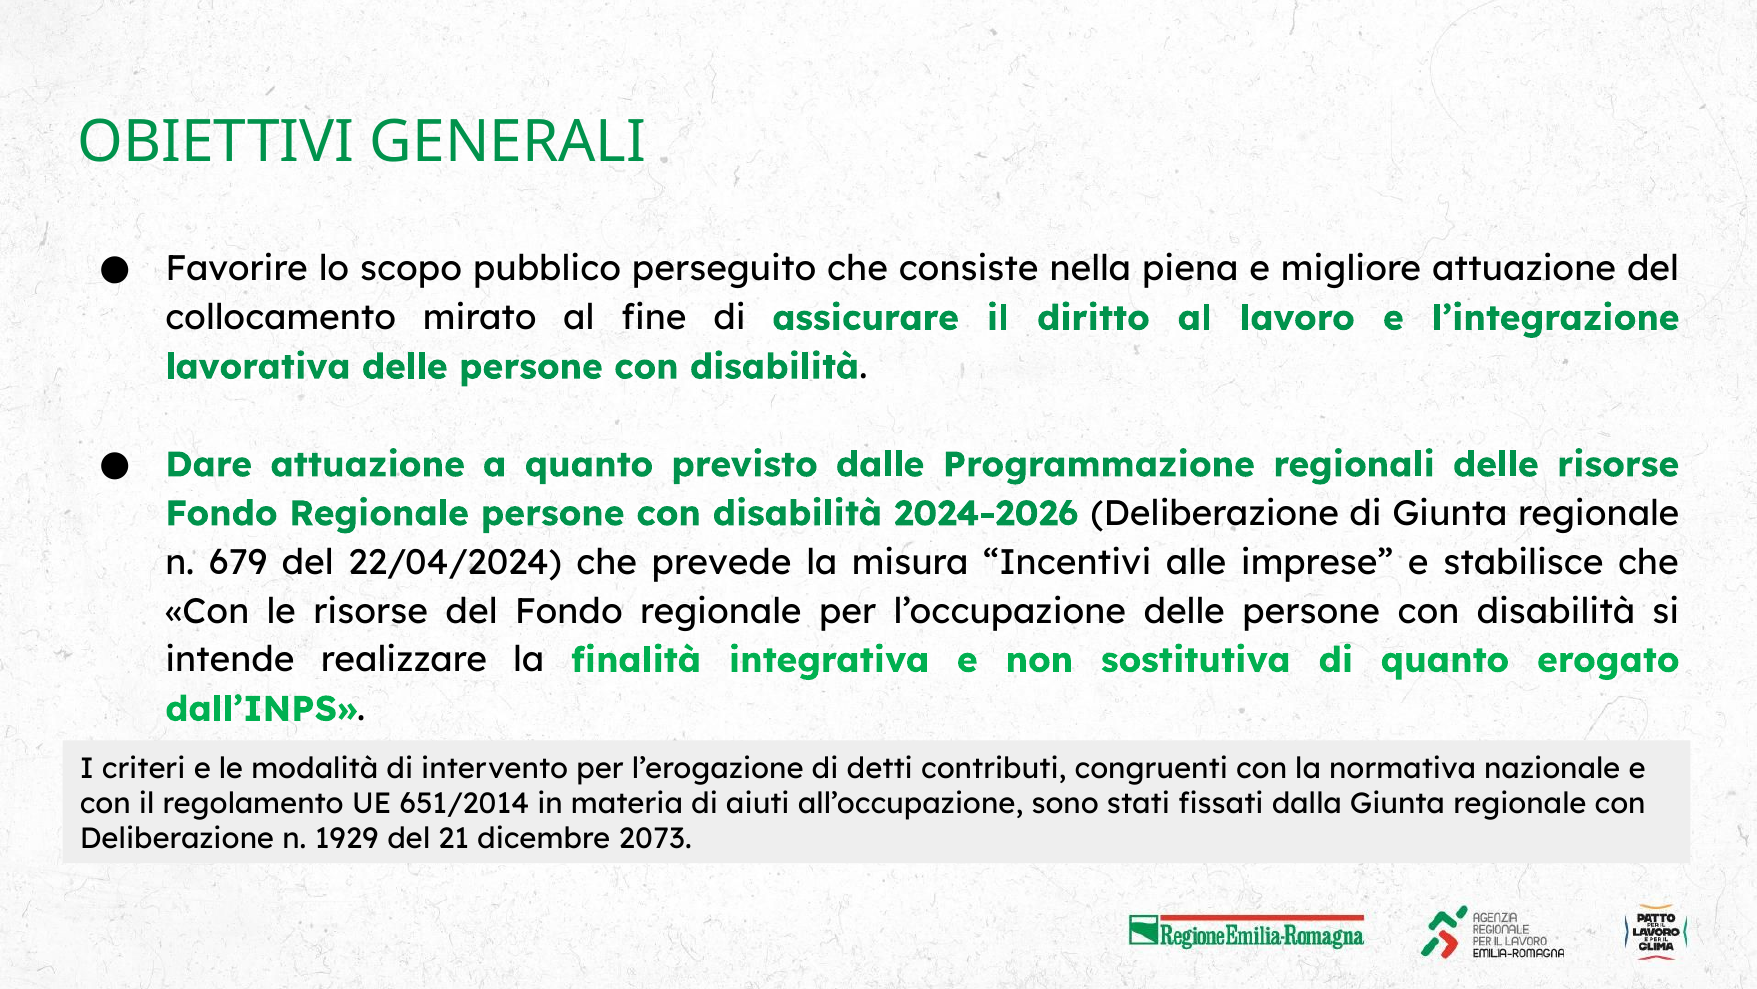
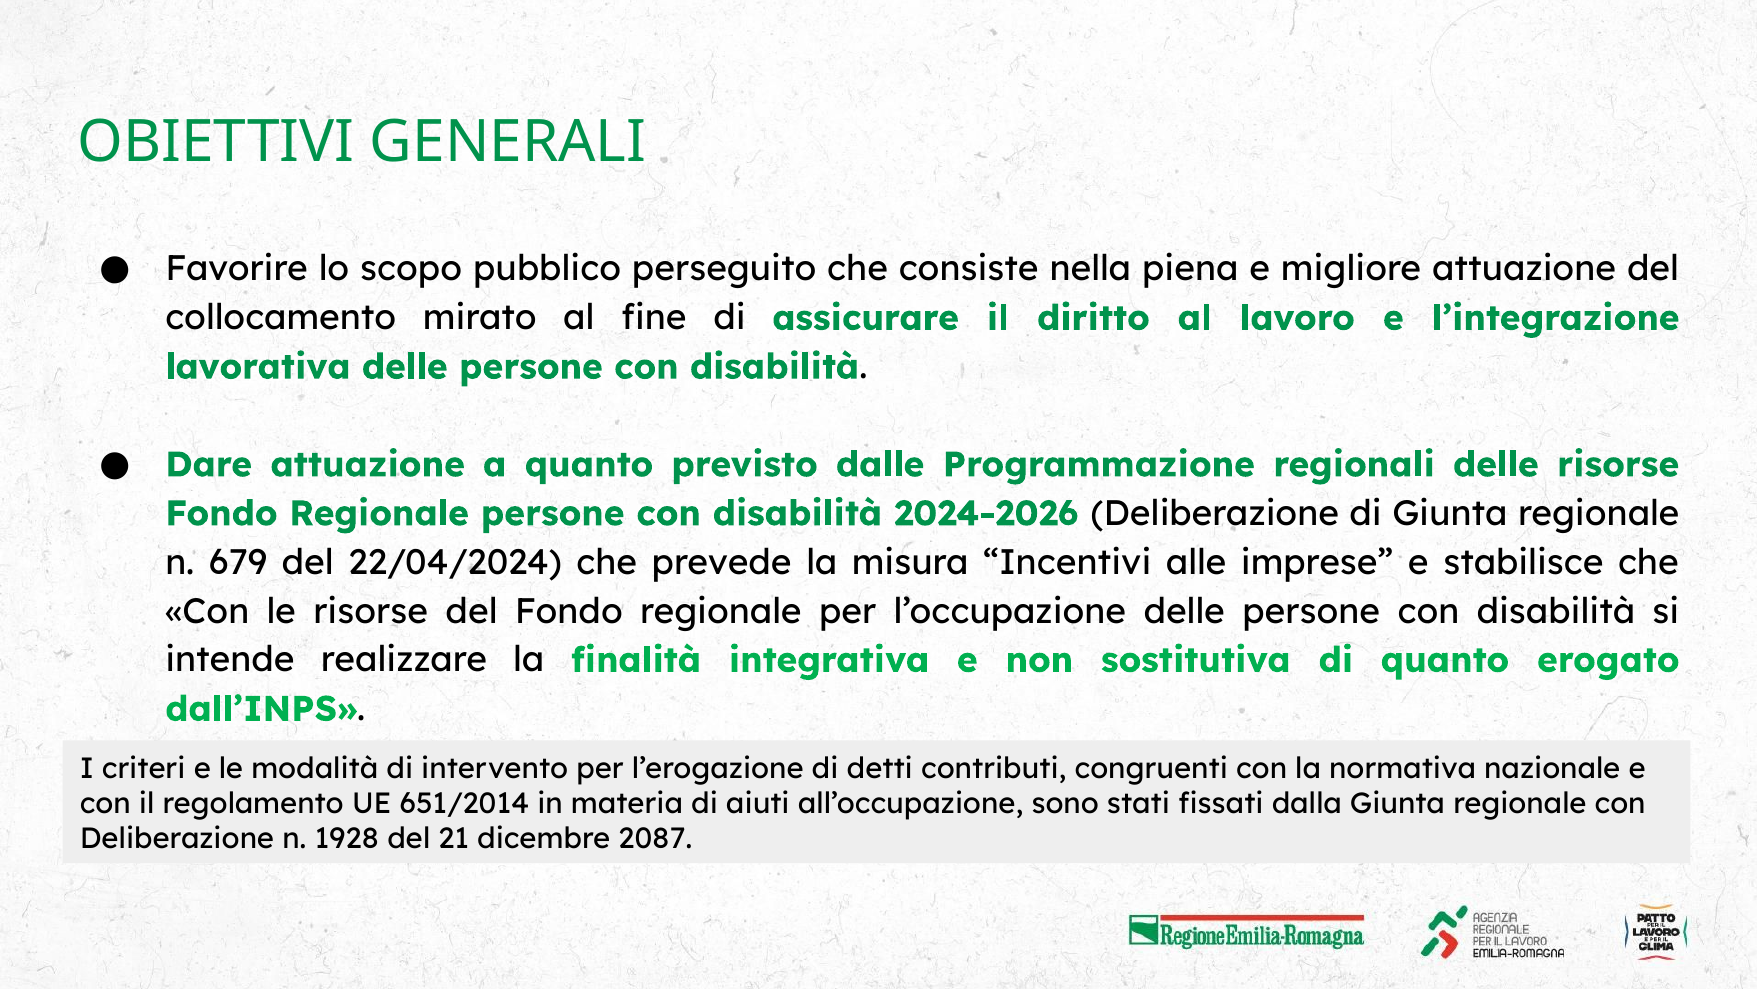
1929: 1929 -> 1928
2073: 2073 -> 2087
